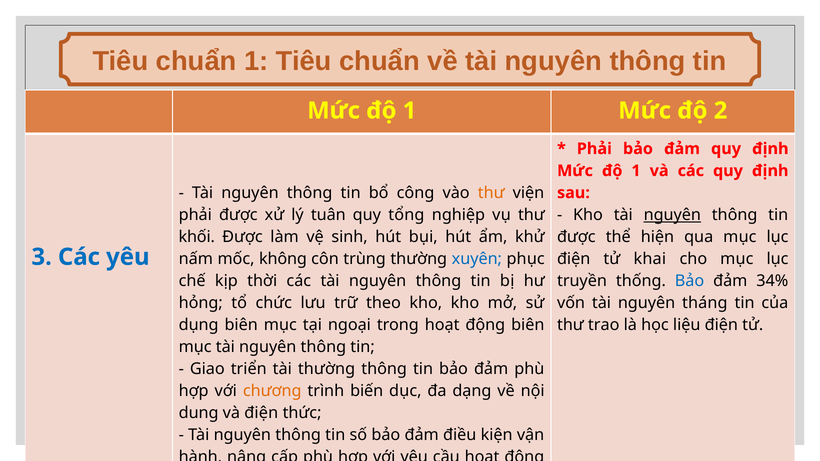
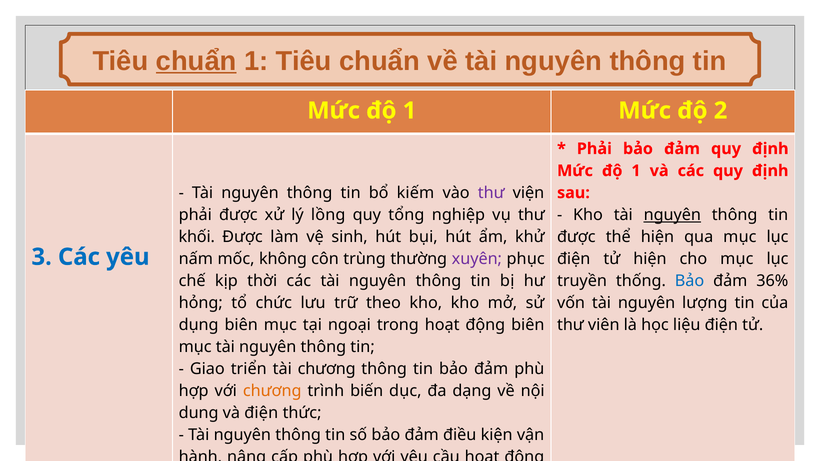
chuẩn at (196, 61) underline: none -> present
công: công -> kiếm
thư at (491, 193) colour: orange -> purple
tuân: tuân -> lồng
xuyên colour: blue -> purple
tử khai: khai -> hiện
34%: 34% -> 36%
tháng: tháng -> lượng
trao: trao -> viên
tài thường: thường -> chương
